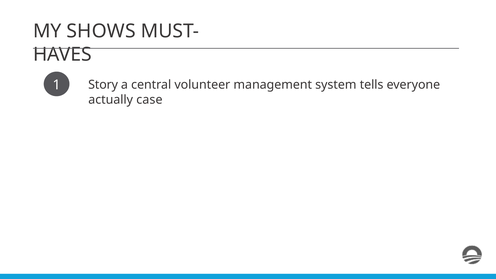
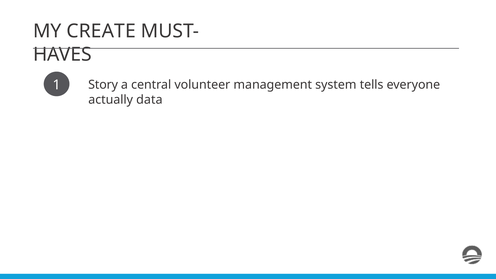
SHOWS: SHOWS -> CREATE
case: case -> data
